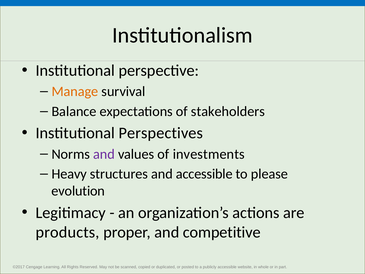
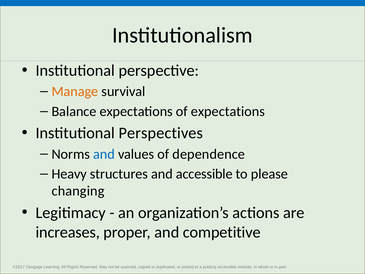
of stakeholders: stakeholders -> expectations
and at (104, 154) colour: purple -> blue
investments: investments -> dependence
evolution: evolution -> changing
products: products -> increases
